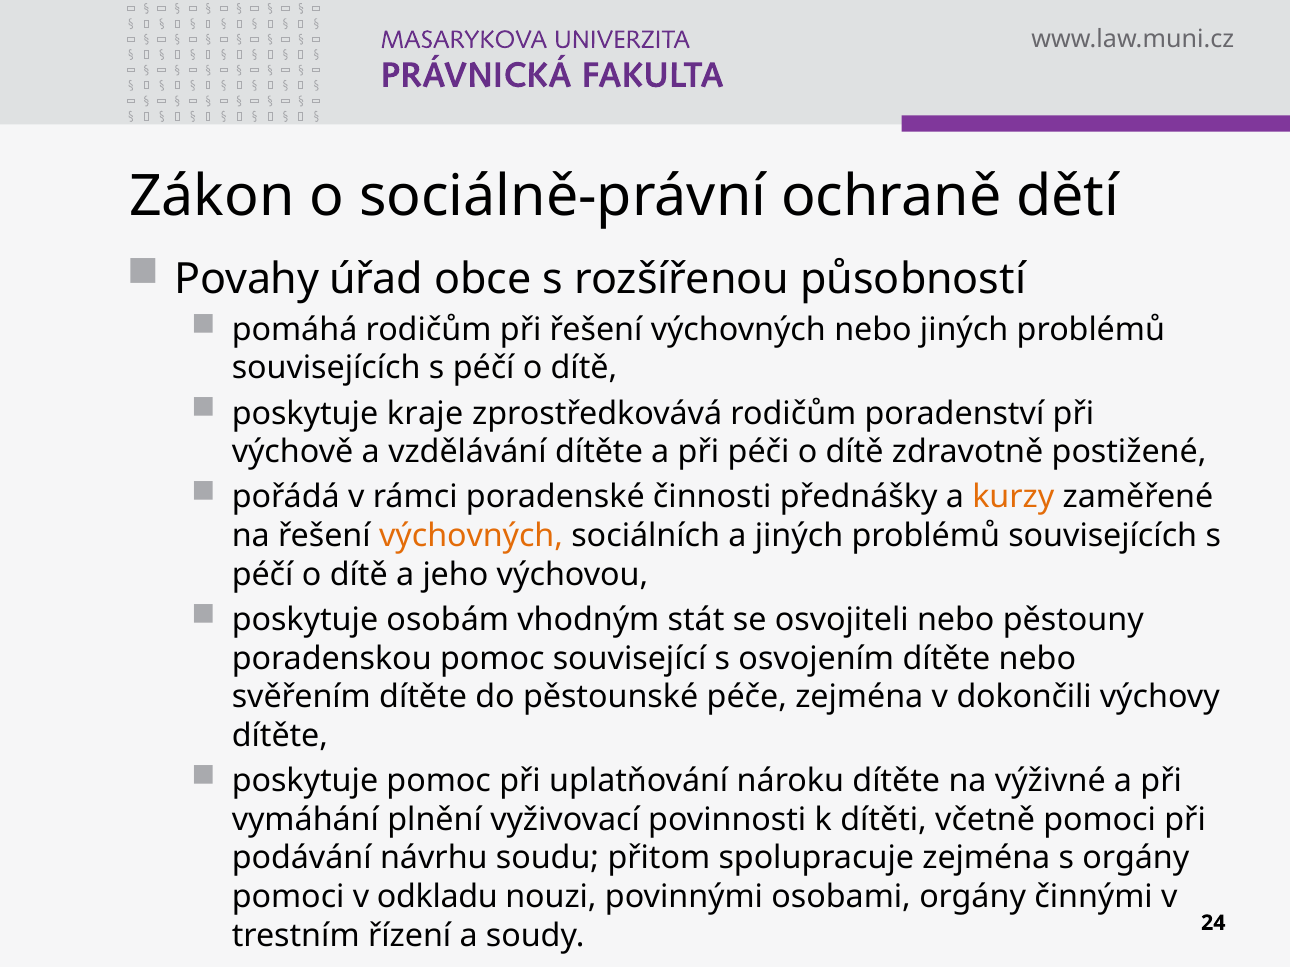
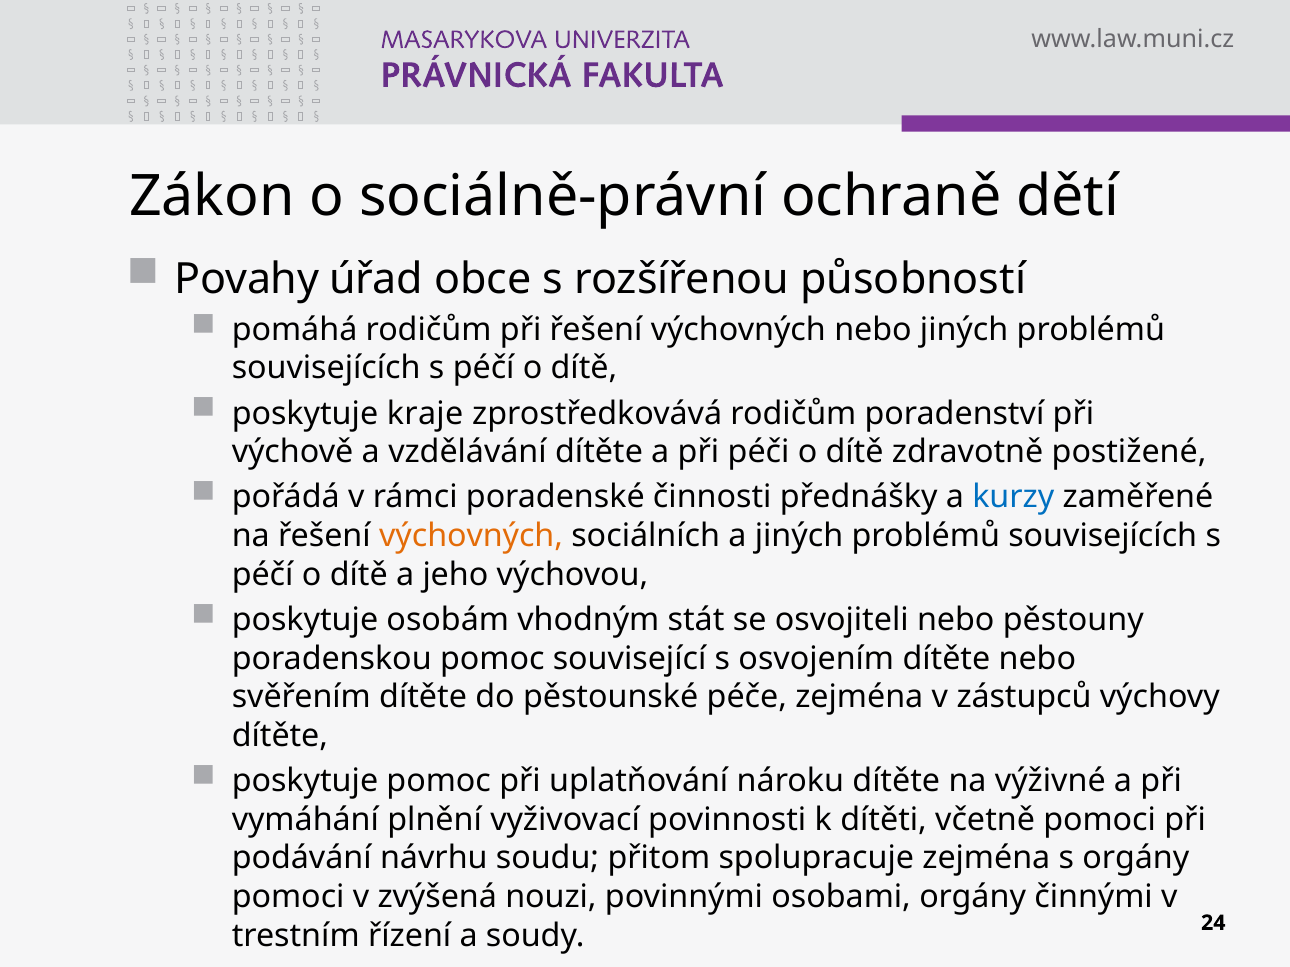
kurzy colour: orange -> blue
dokončili: dokončili -> zástupců
odkladu: odkladu -> zvýšená
